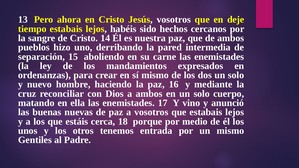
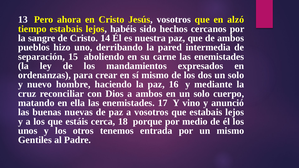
deje: deje -> alzó
